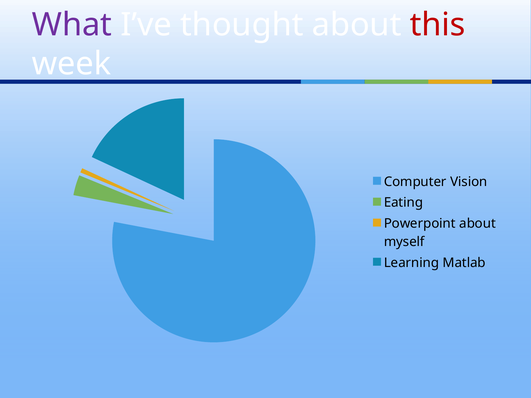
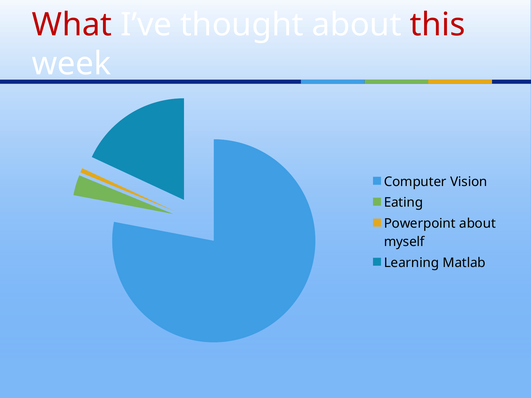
What colour: purple -> red
